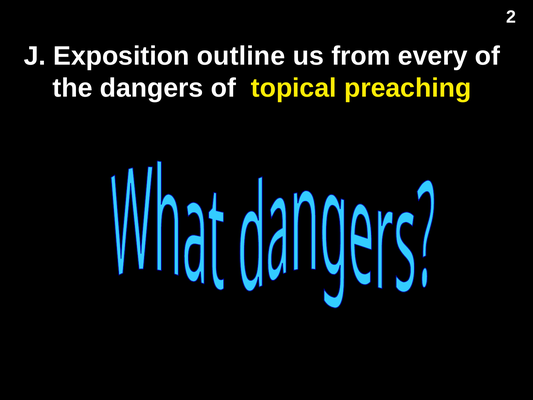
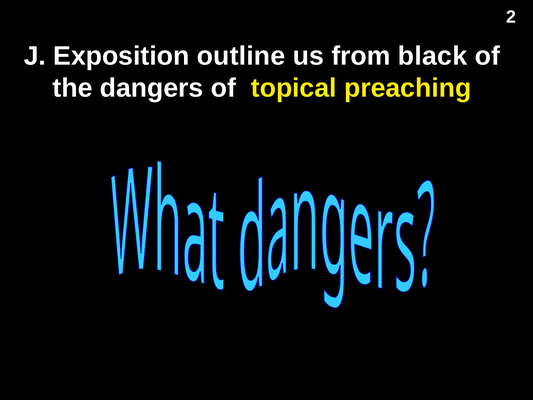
every: every -> black
